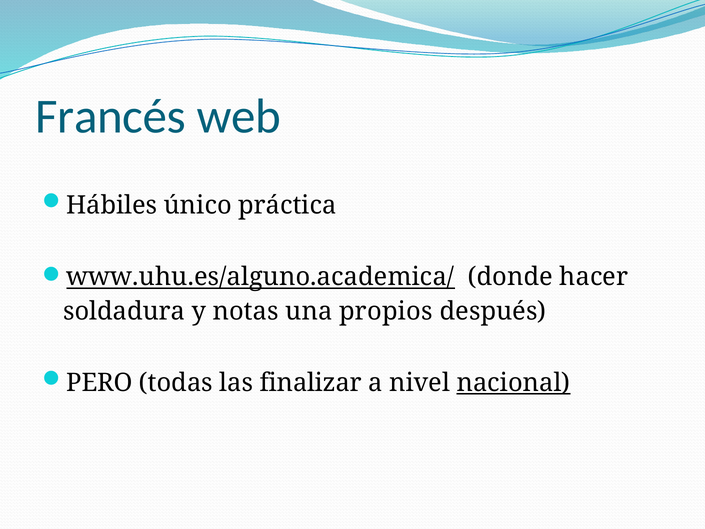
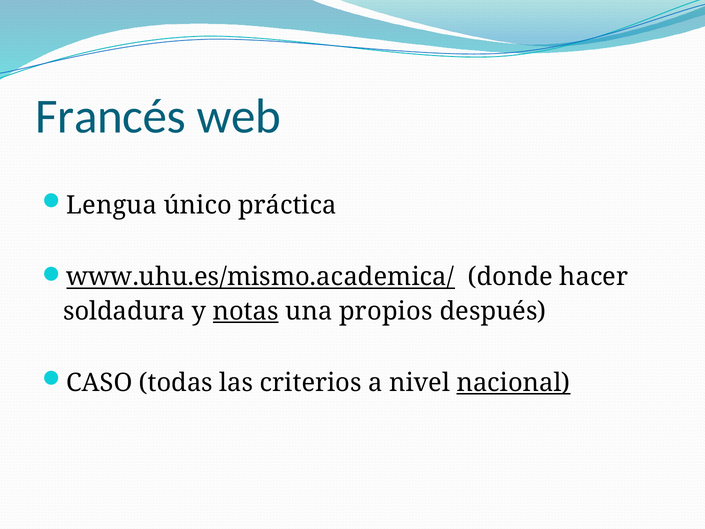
Hábiles: Hábiles -> Lengua
www.uhu.es/alguno.academica/: www.uhu.es/alguno.academica/ -> www.uhu.es/mismo.academica/
notas underline: none -> present
PERO: PERO -> CASO
finalizar: finalizar -> criterios
